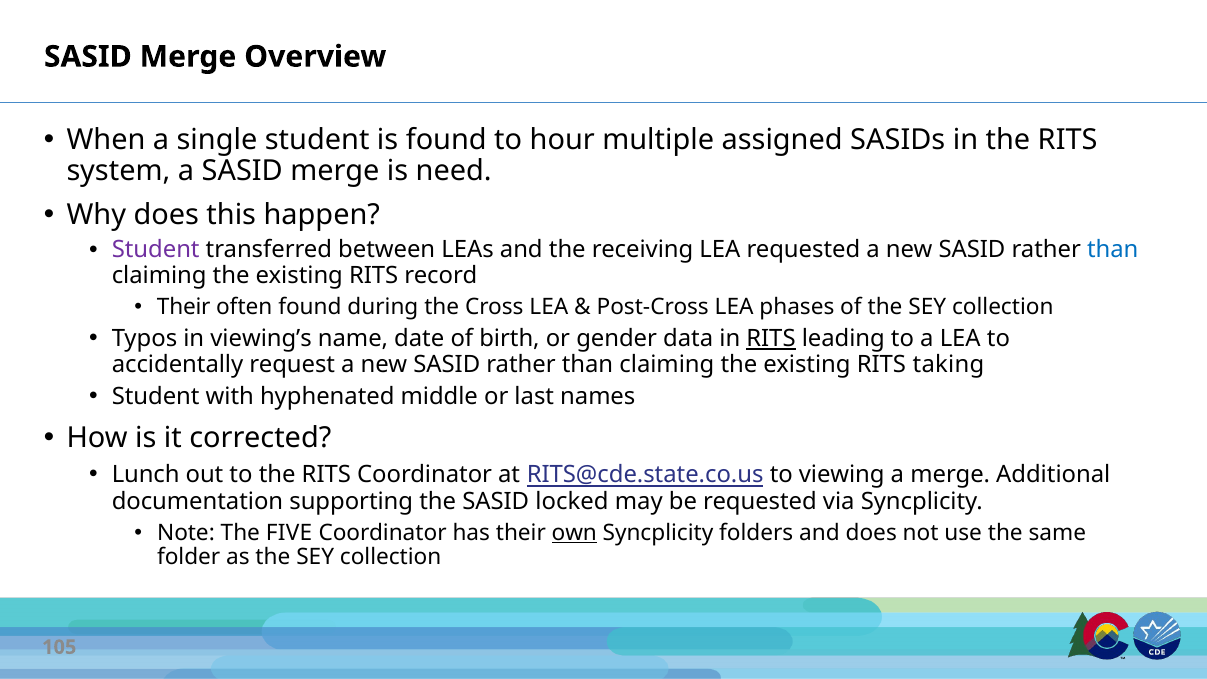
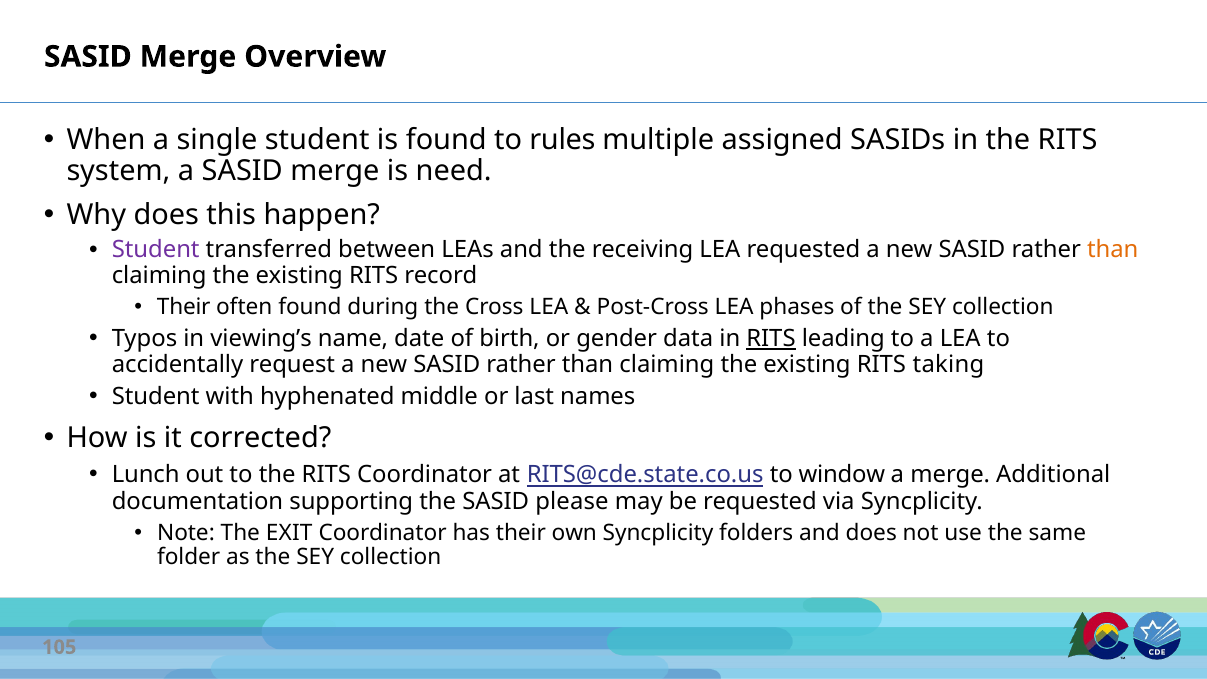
hour: hour -> rules
than at (1113, 250) colour: blue -> orange
viewing: viewing -> window
locked: locked -> please
FIVE: FIVE -> EXIT
own underline: present -> none
